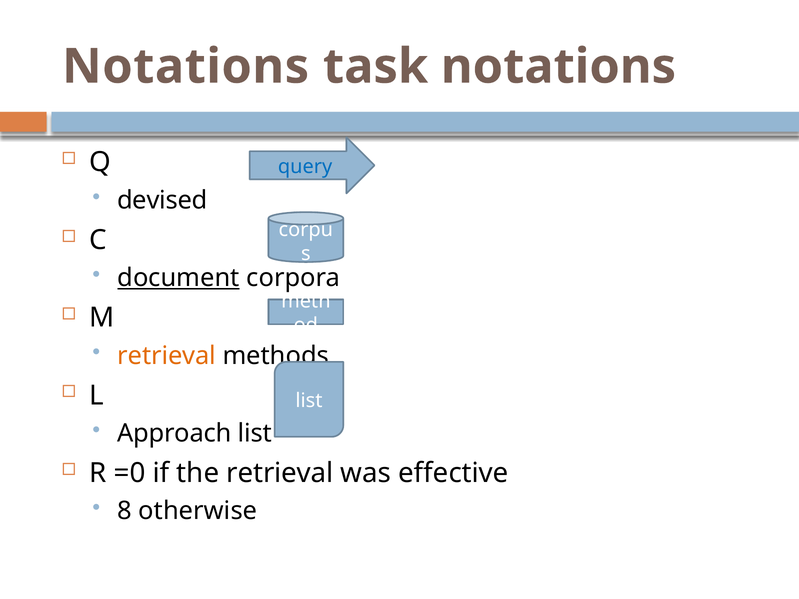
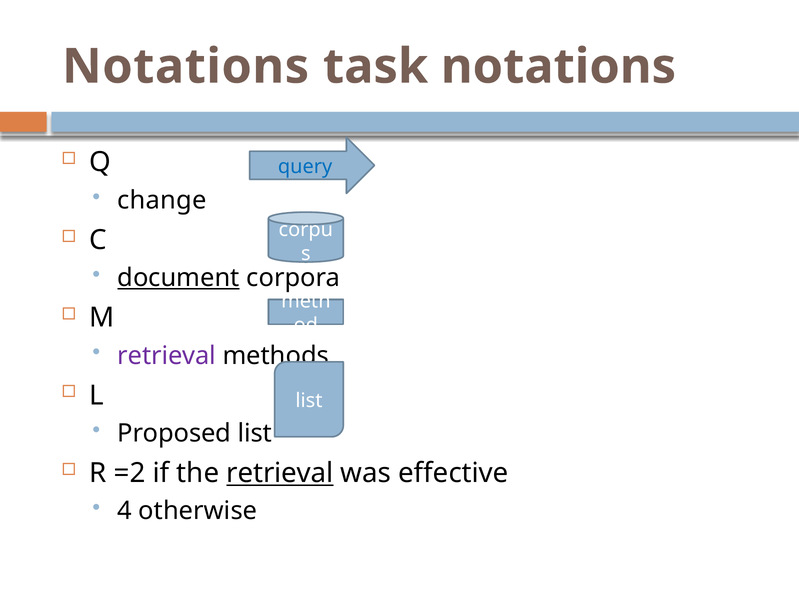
devised: devised -> change
retrieval at (167, 356) colour: orange -> purple
Approach: Approach -> Proposed
=0: =0 -> =2
retrieval at (280, 473) underline: none -> present
8: 8 -> 4
